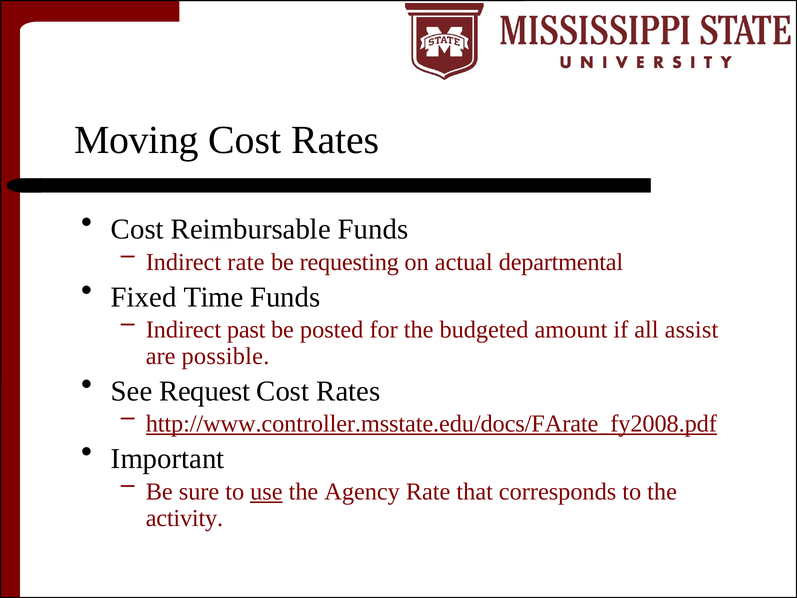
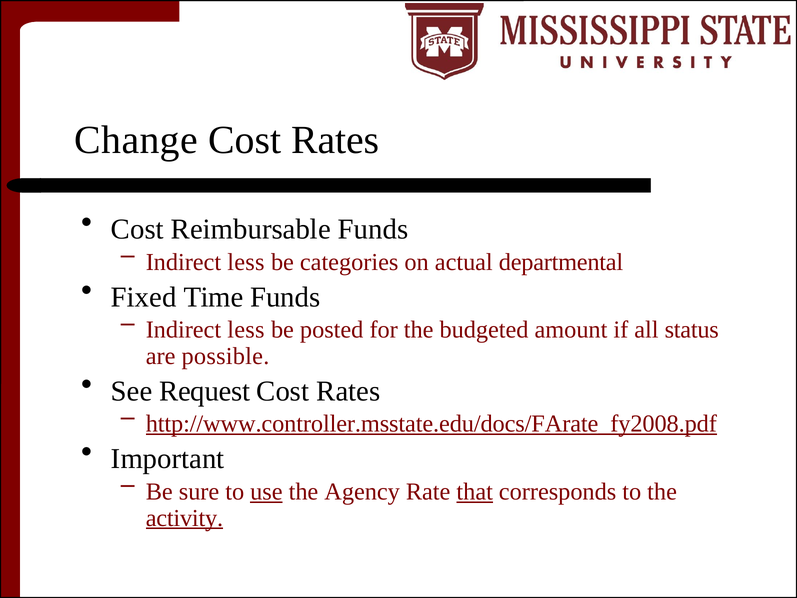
Moving: Moving -> Change
rate at (246, 262): rate -> less
requesting: requesting -> categories
past at (246, 330): past -> less
assist: assist -> status
that underline: none -> present
activity underline: none -> present
